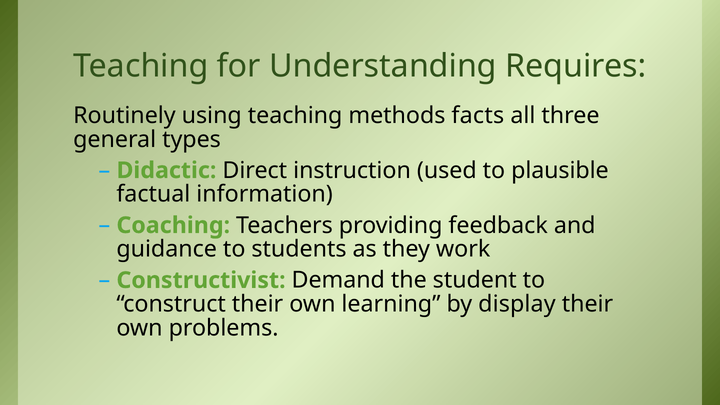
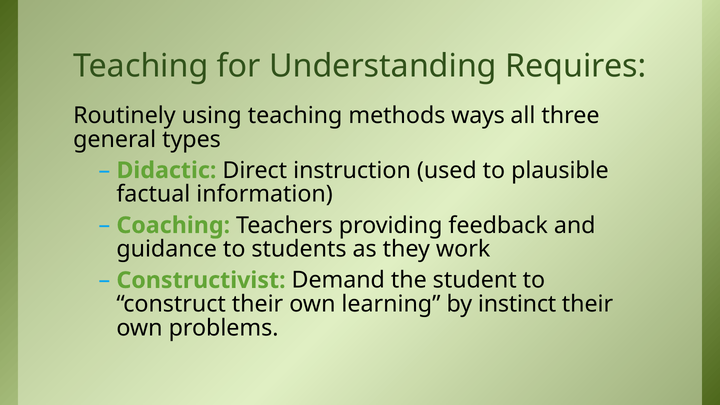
facts: facts -> ways
display: display -> instinct
